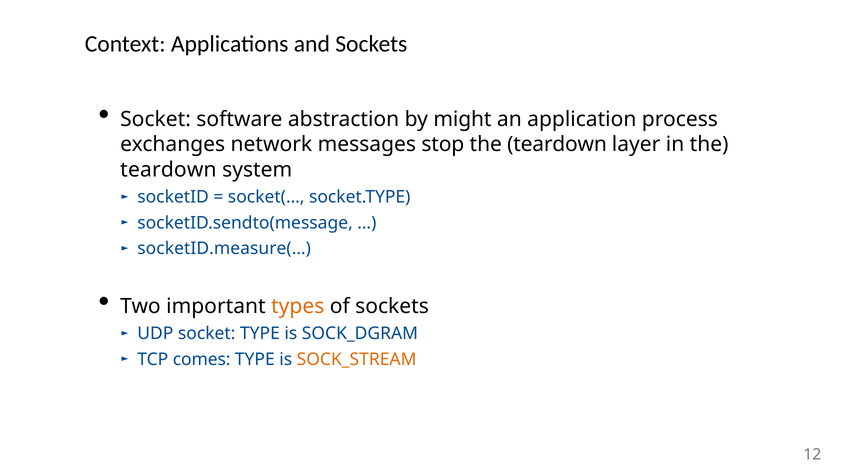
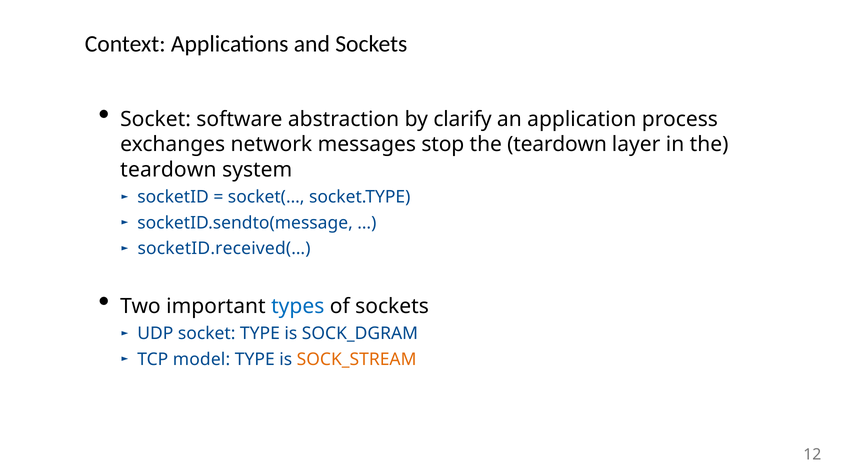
might: might -> clarify
socketID.measure(…: socketID.measure(… -> socketID.received(…
types colour: orange -> blue
comes: comes -> model
